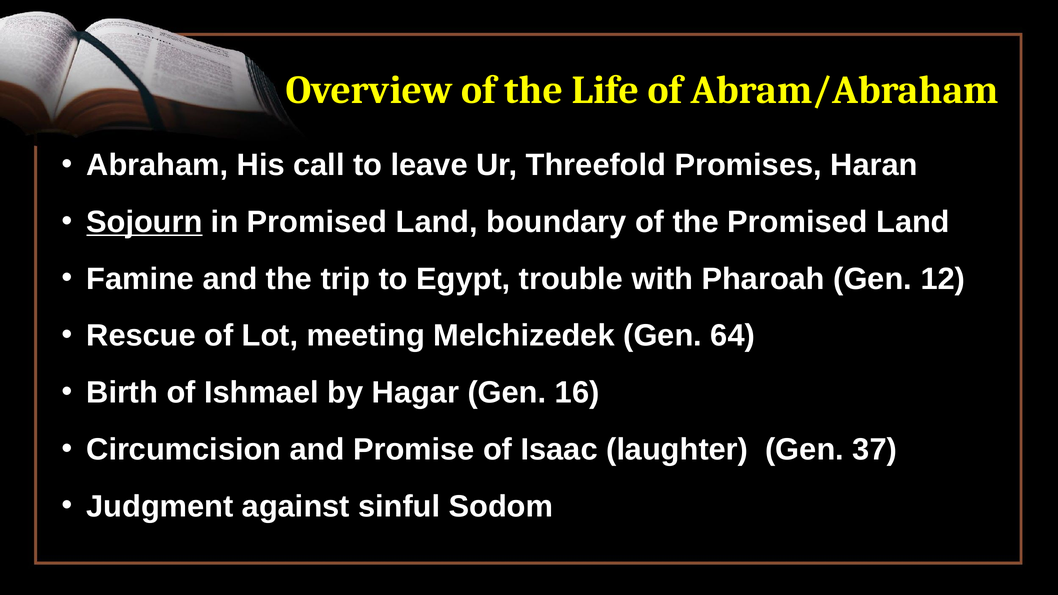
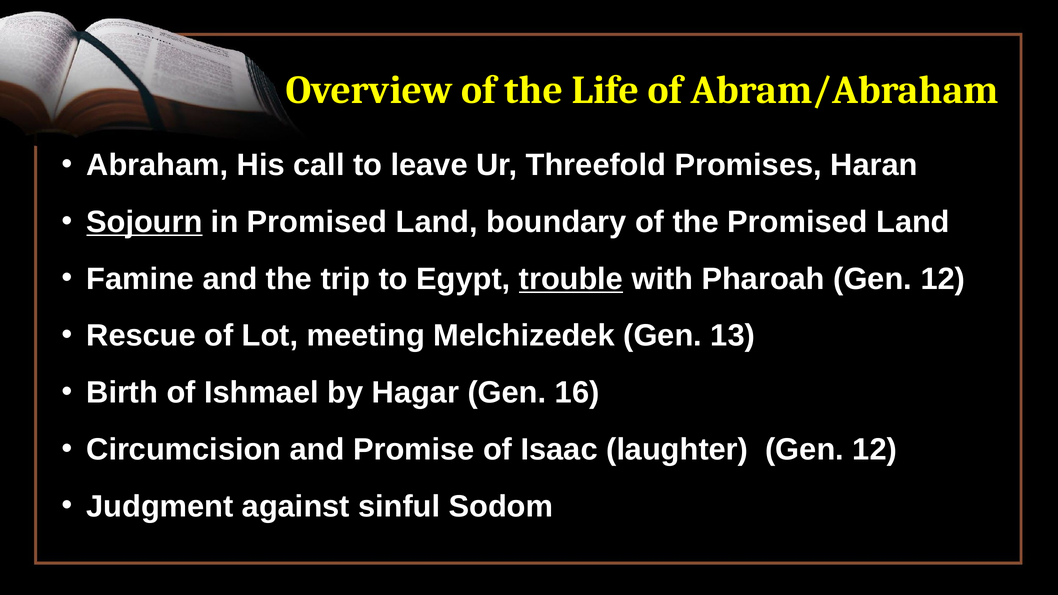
trouble underline: none -> present
64: 64 -> 13
laughter Gen 37: 37 -> 12
